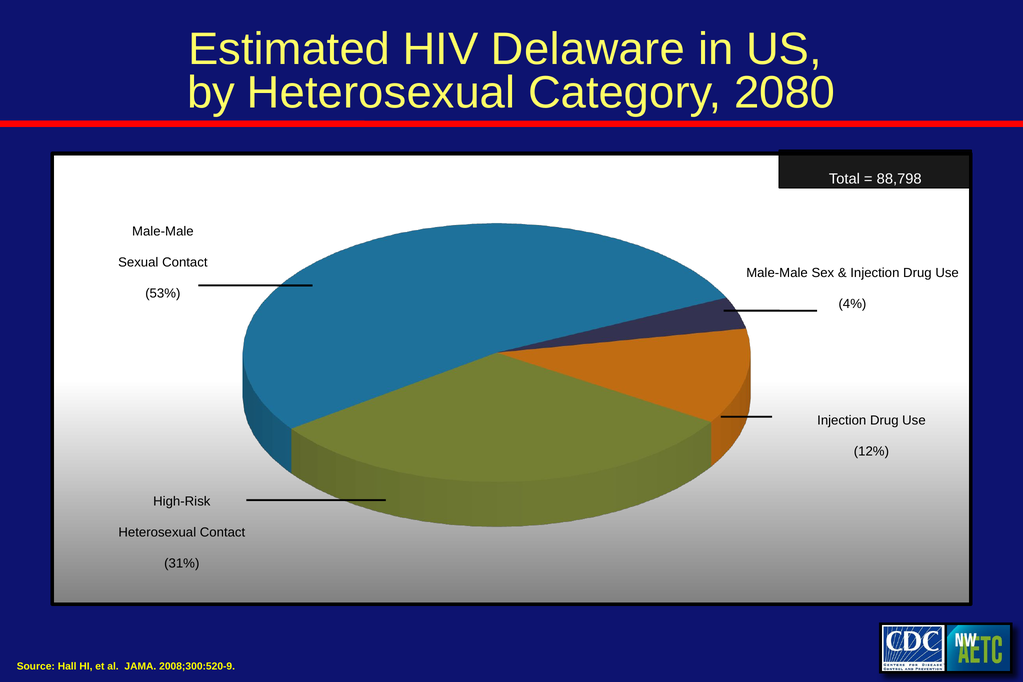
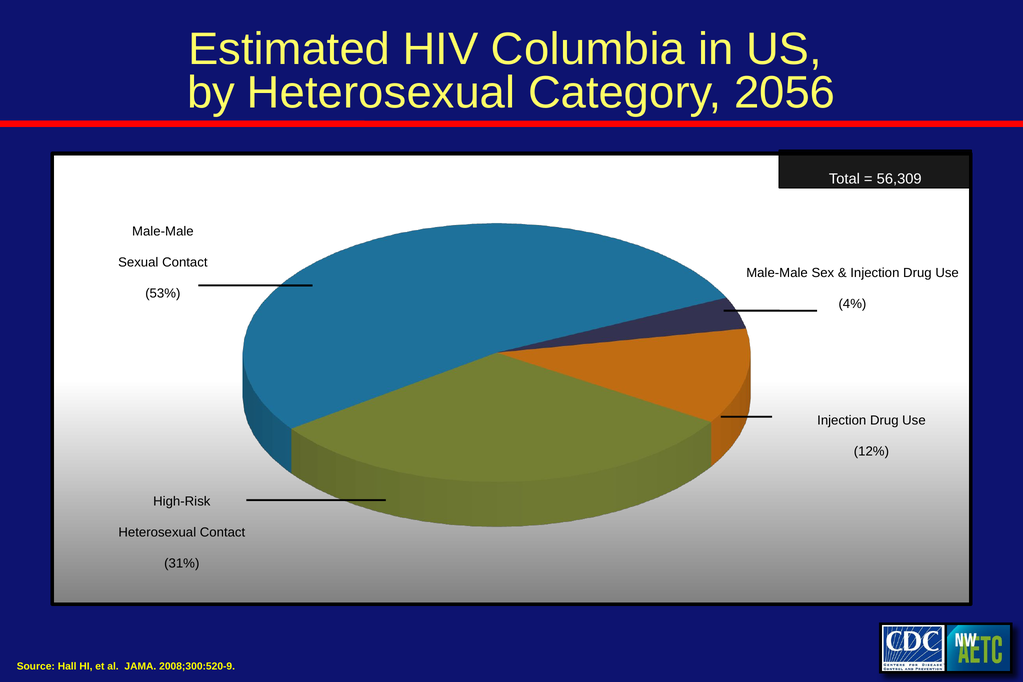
Delaware: Delaware -> Columbia
2080: 2080 -> 2056
88,798: 88,798 -> 56,309
